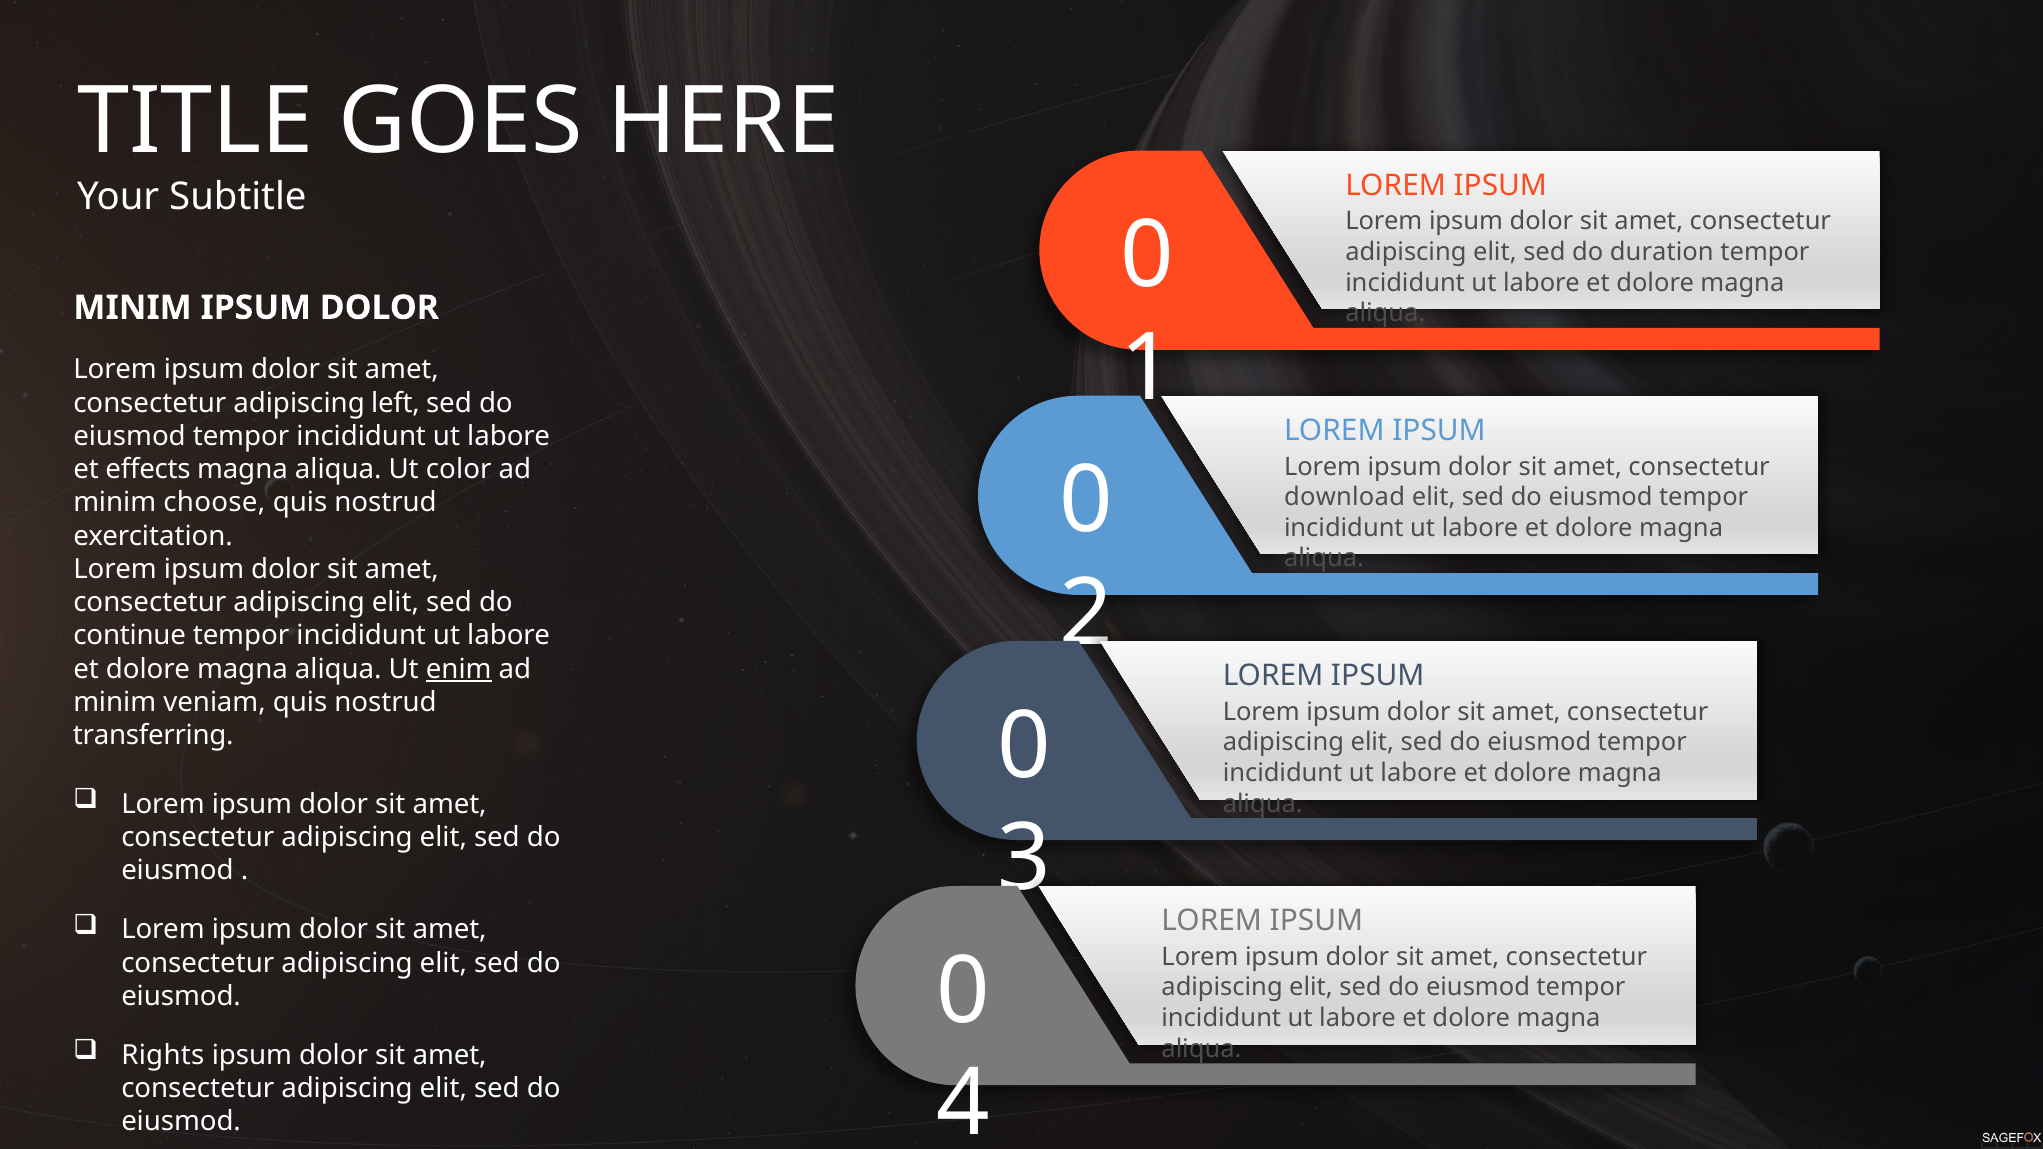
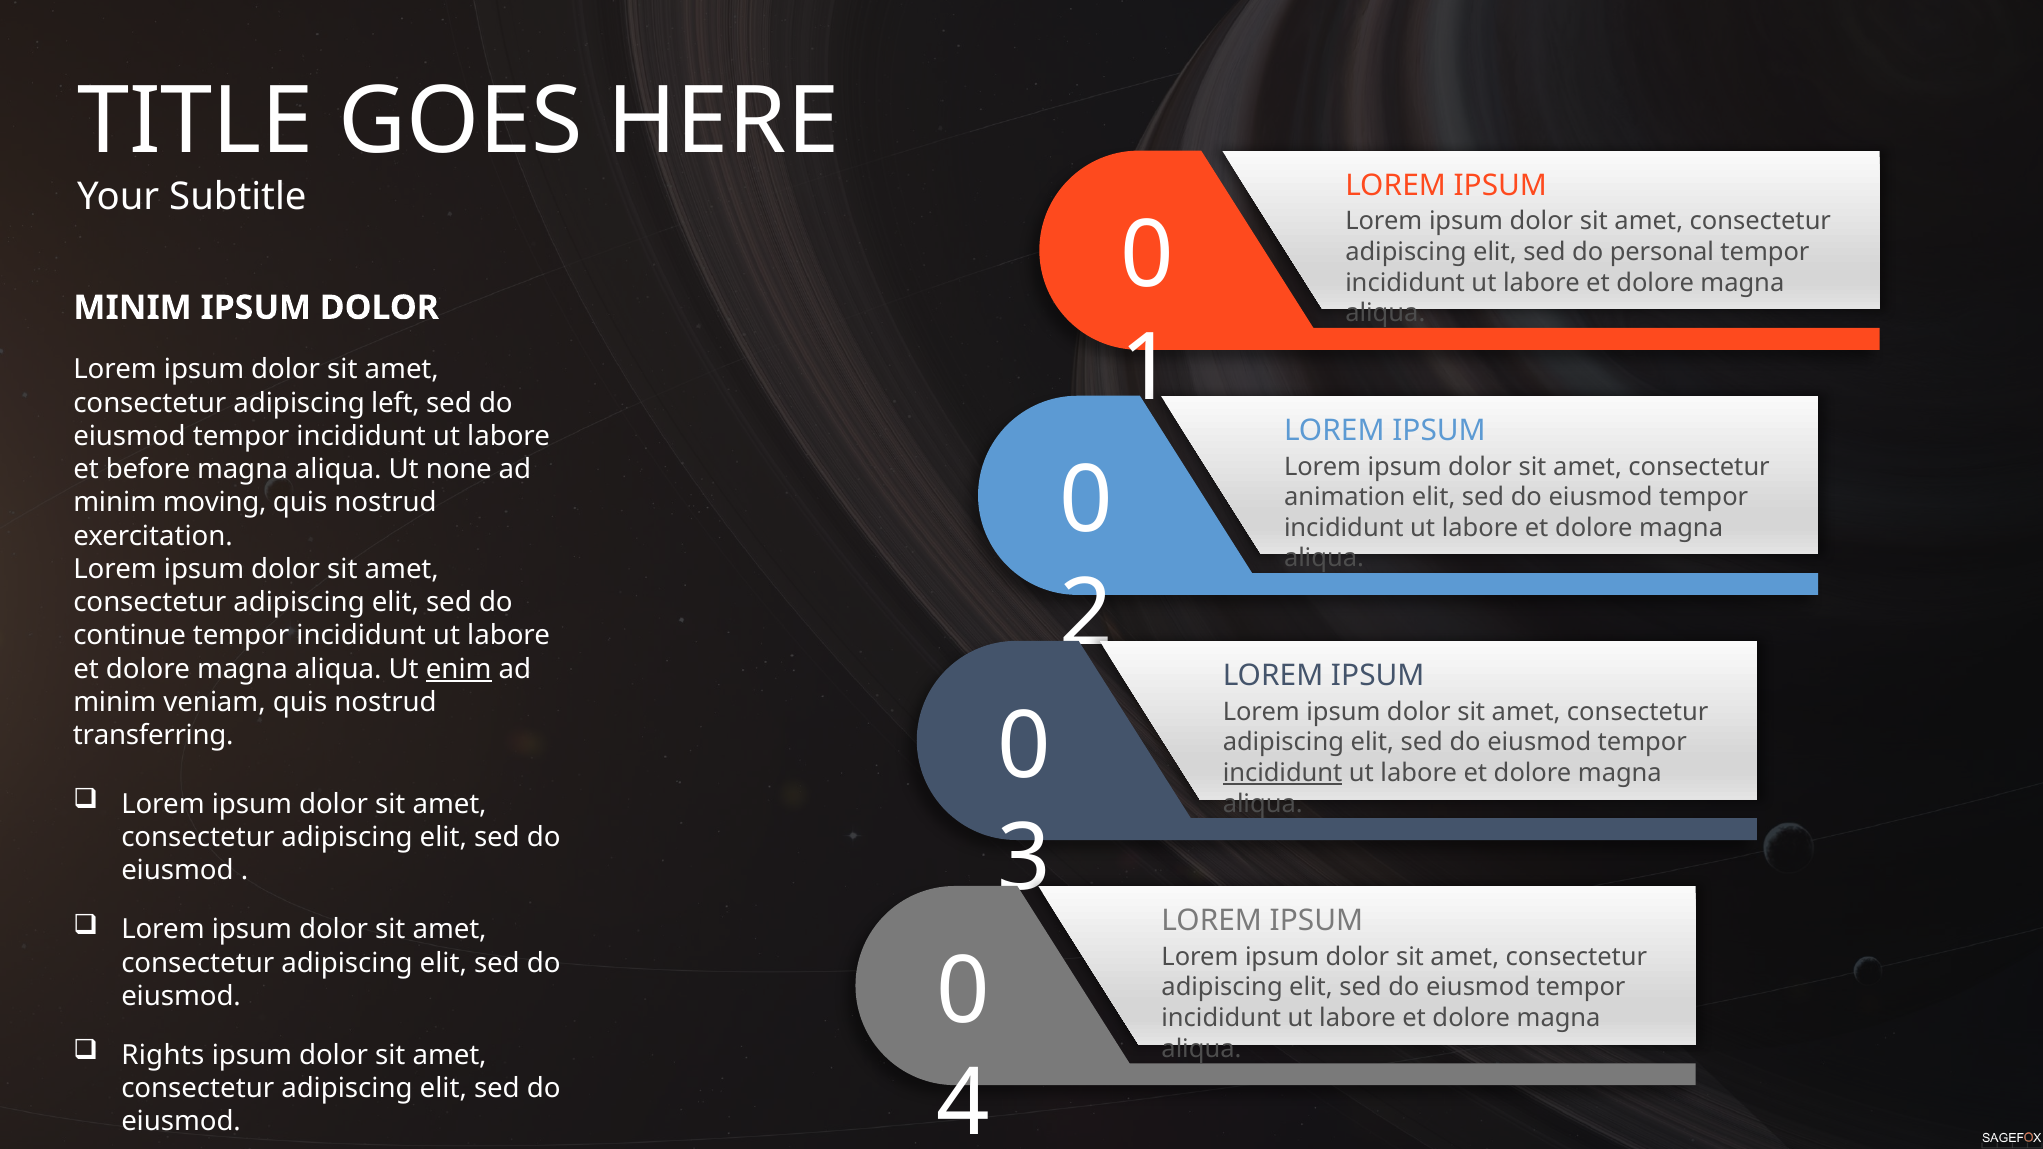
duration: duration -> personal
effects: effects -> before
color: color -> none
download: download -> animation
choose: choose -> moving
incididunt at (1283, 773) underline: none -> present
